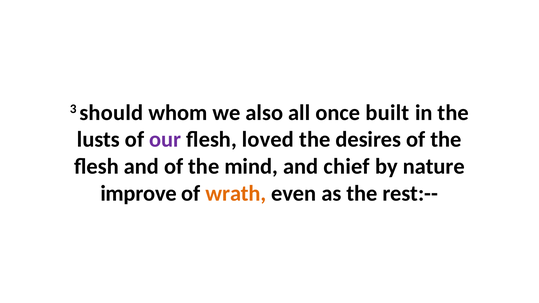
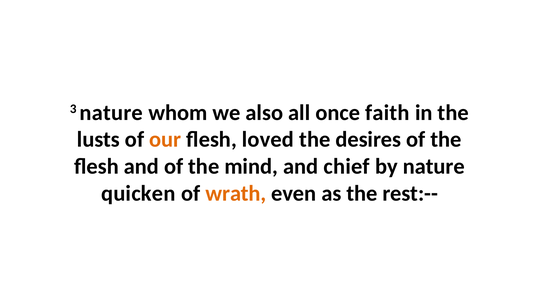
3 should: should -> nature
built: built -> faith
our colour: purple -> orange
improve: improve -> quicken
